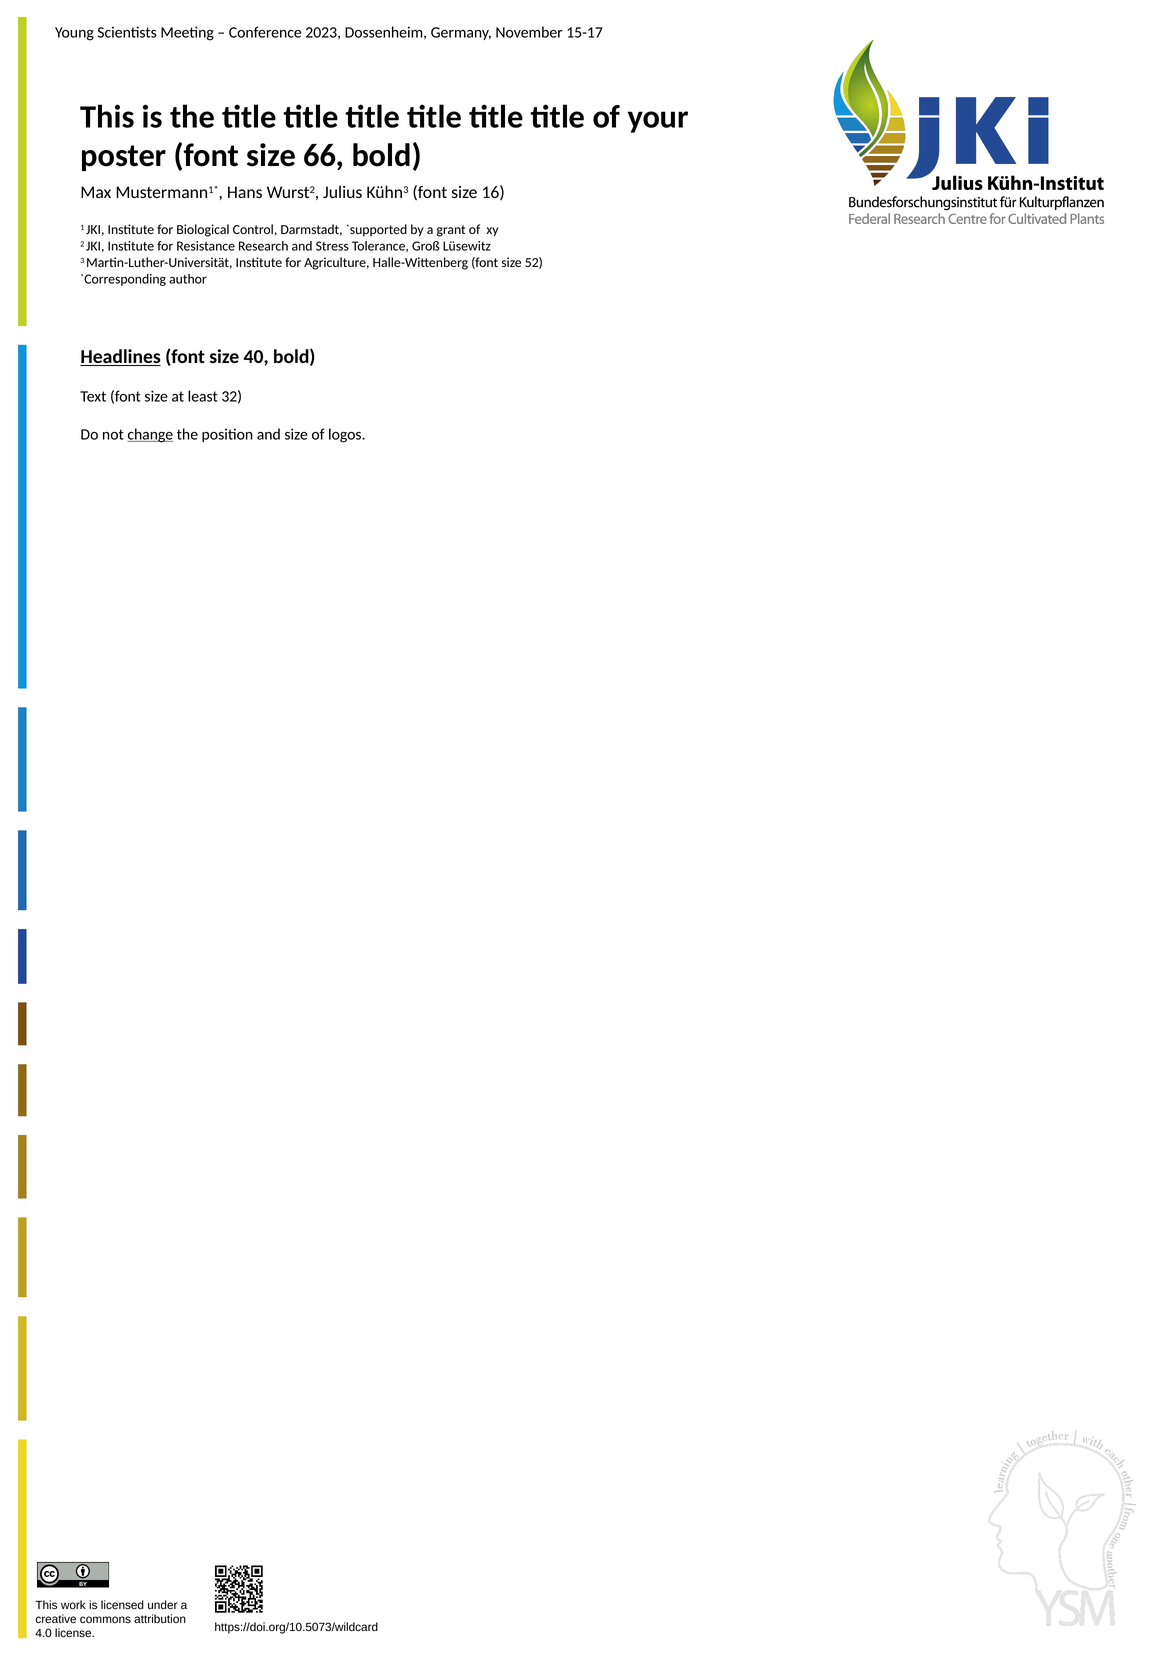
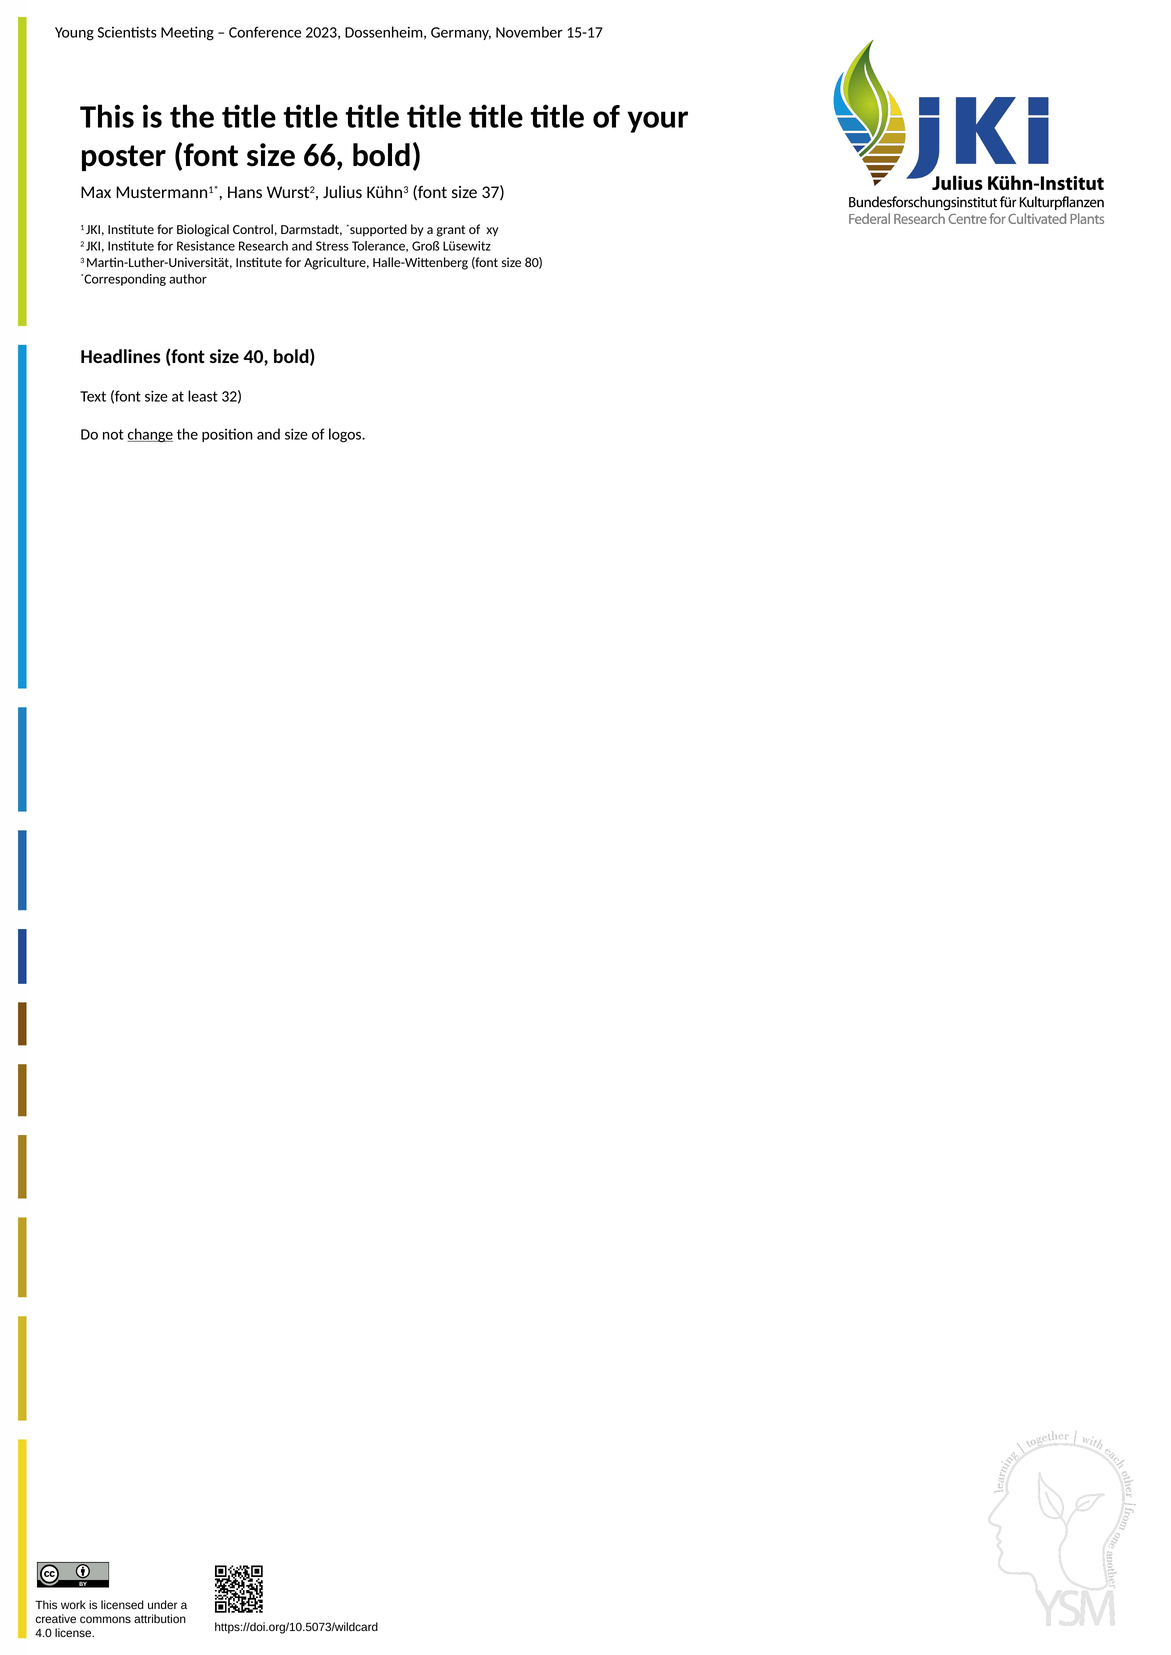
16: 16 -> 37
52: 52 -> 80
Headlines underline: present -> none
